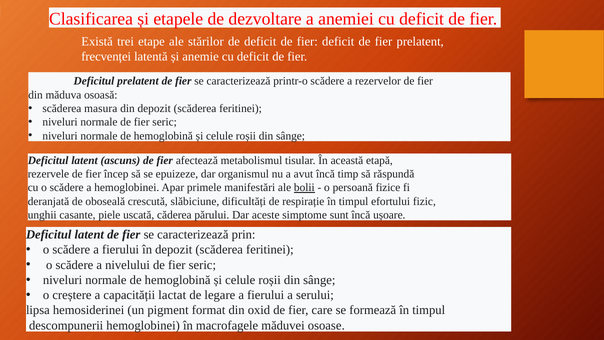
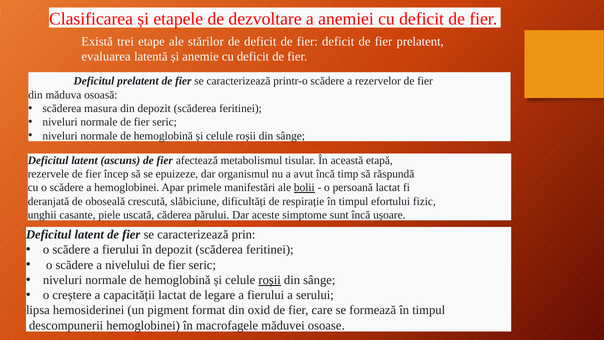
frecvenței: frecvenței -> evaluarea
persoană fizice: fizice -> lactat
roșii at (270, 280) underline: none -> present
